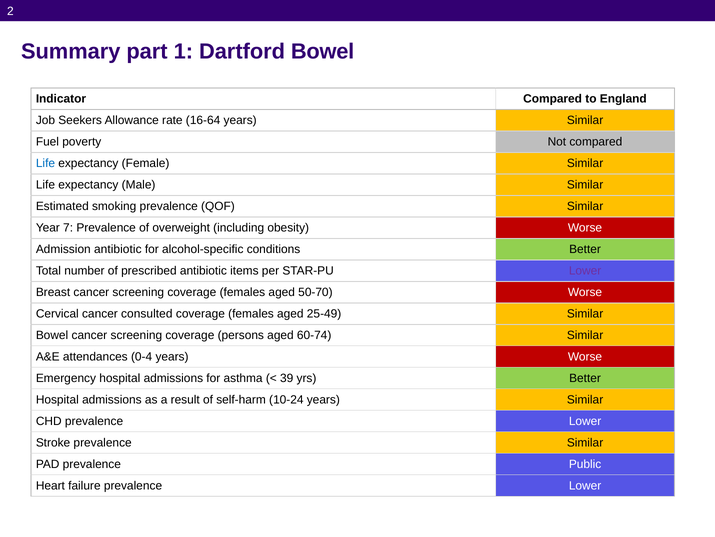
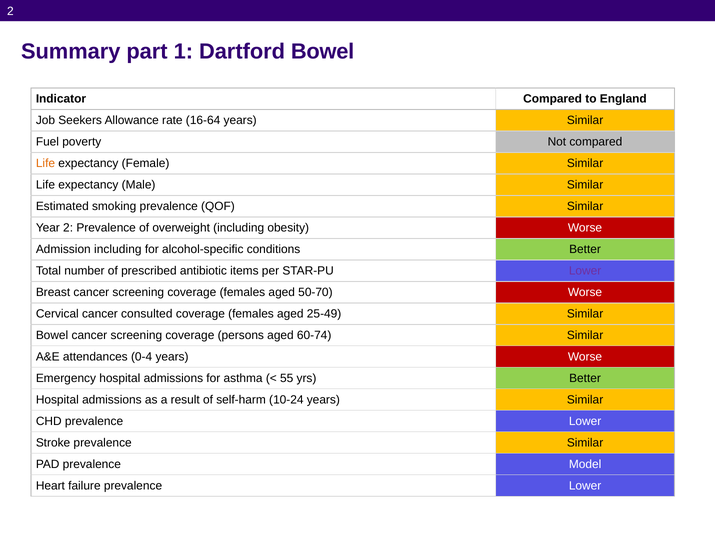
Life at (45, 163) colour: blue -> orange
Year 7: 7 -> 2
Admission antibiotic: antibiotic -> including
39: 39 -> 55
Public: Public -> Model
